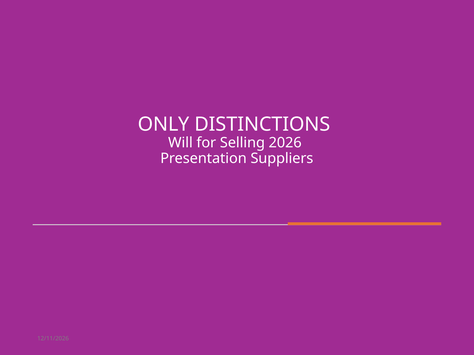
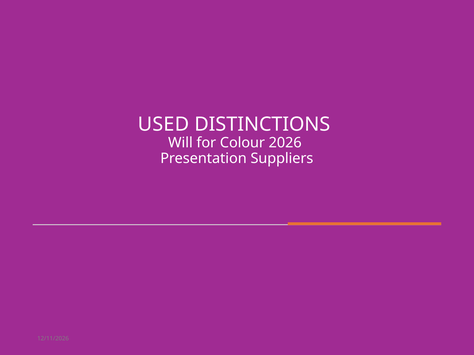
ONLY: ONLY -> USED
Selling: Selling -> Colour
